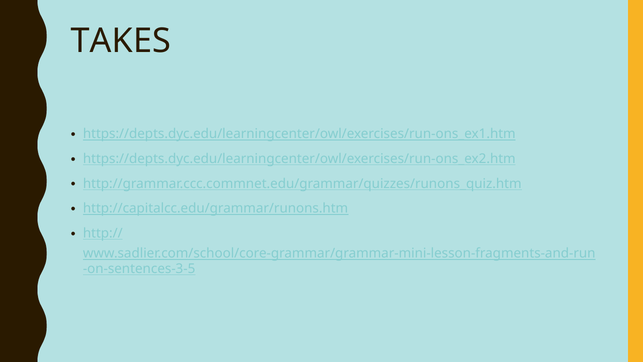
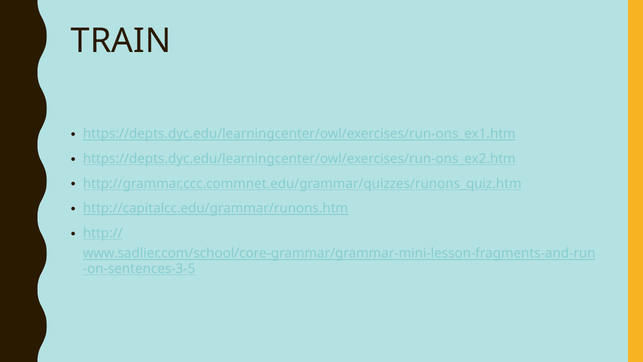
TAKES: TAKES -> TRAIN
